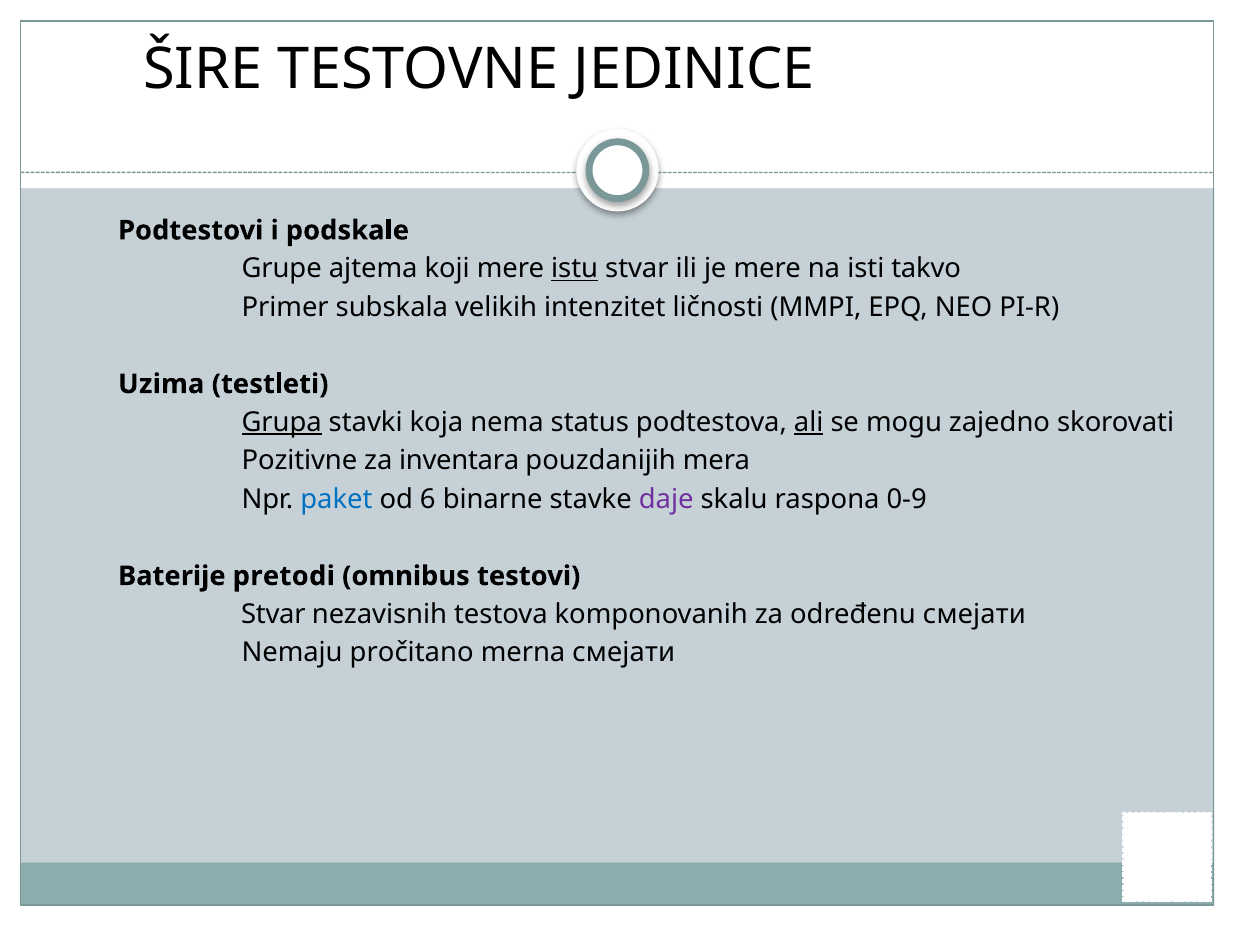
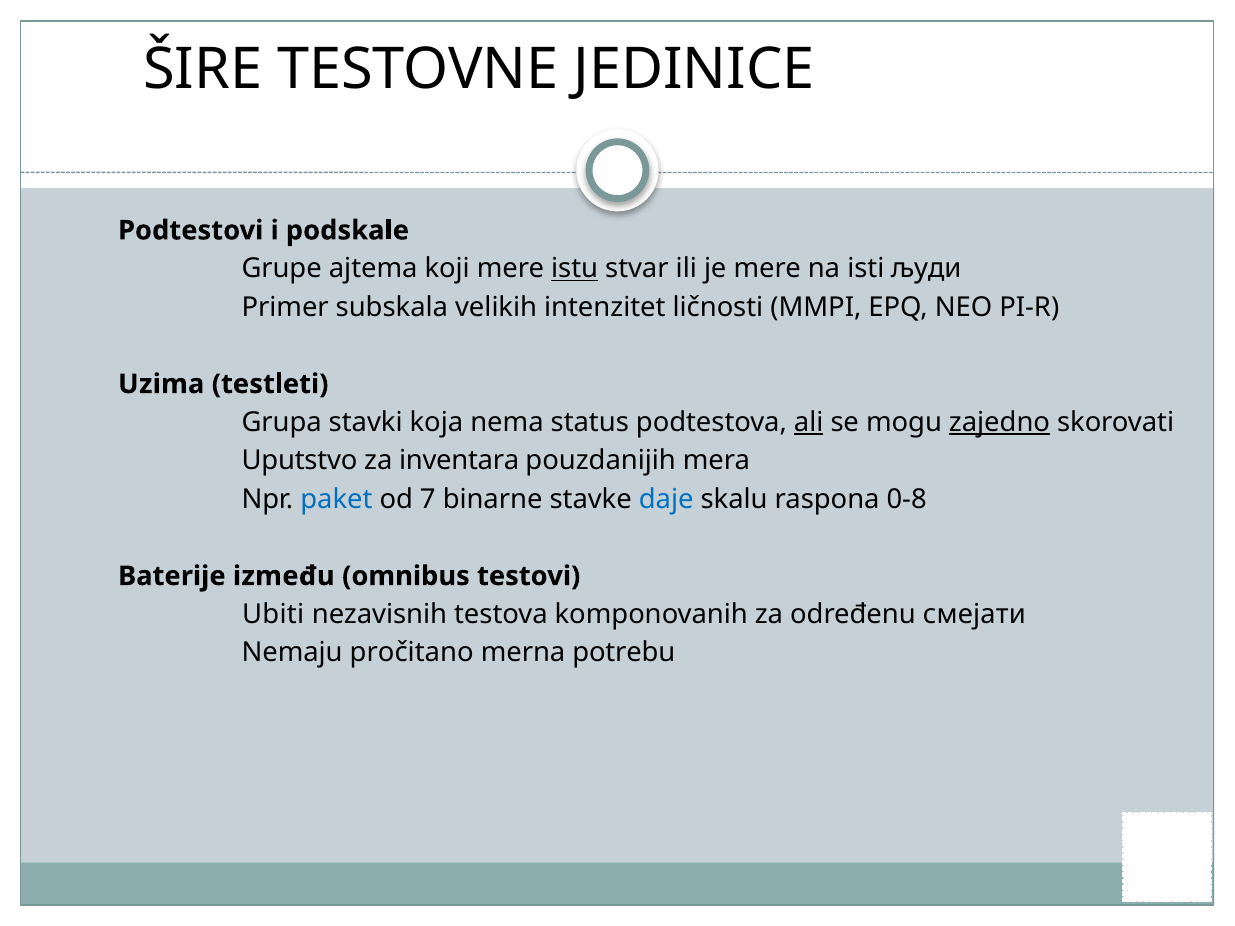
takvo: takvo -> људи
Grupa underline: present -> none
zajedno underline: none -> present
Pozitivne: Pozitivne -> Uputstvo
6: 6 -> 7
daje colour: purple -> blue
0-9: 0-9 -> 0-8
pretodi: pretodi -> između
Stvar at (273, 615): Stvar -> Ubiti
merna смејати: смејати -> potrebu
